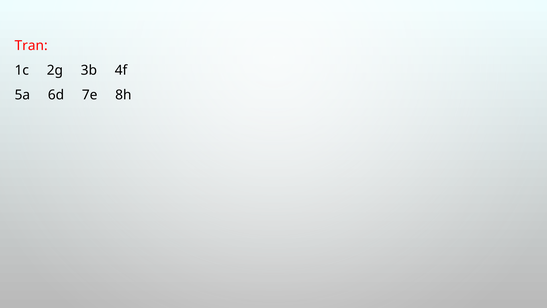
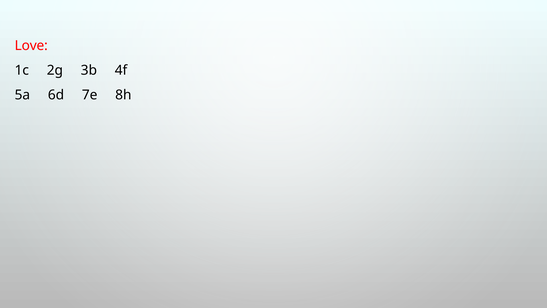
Tran: Tran -> Love
